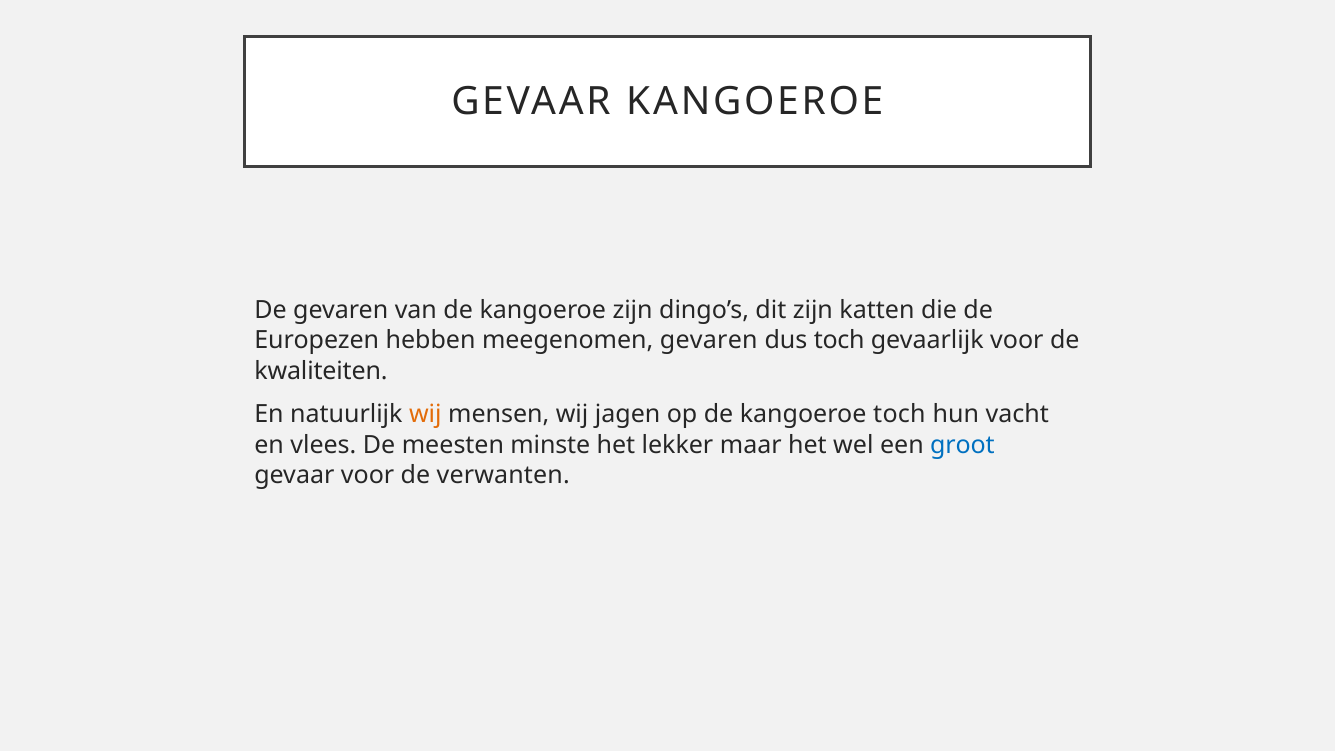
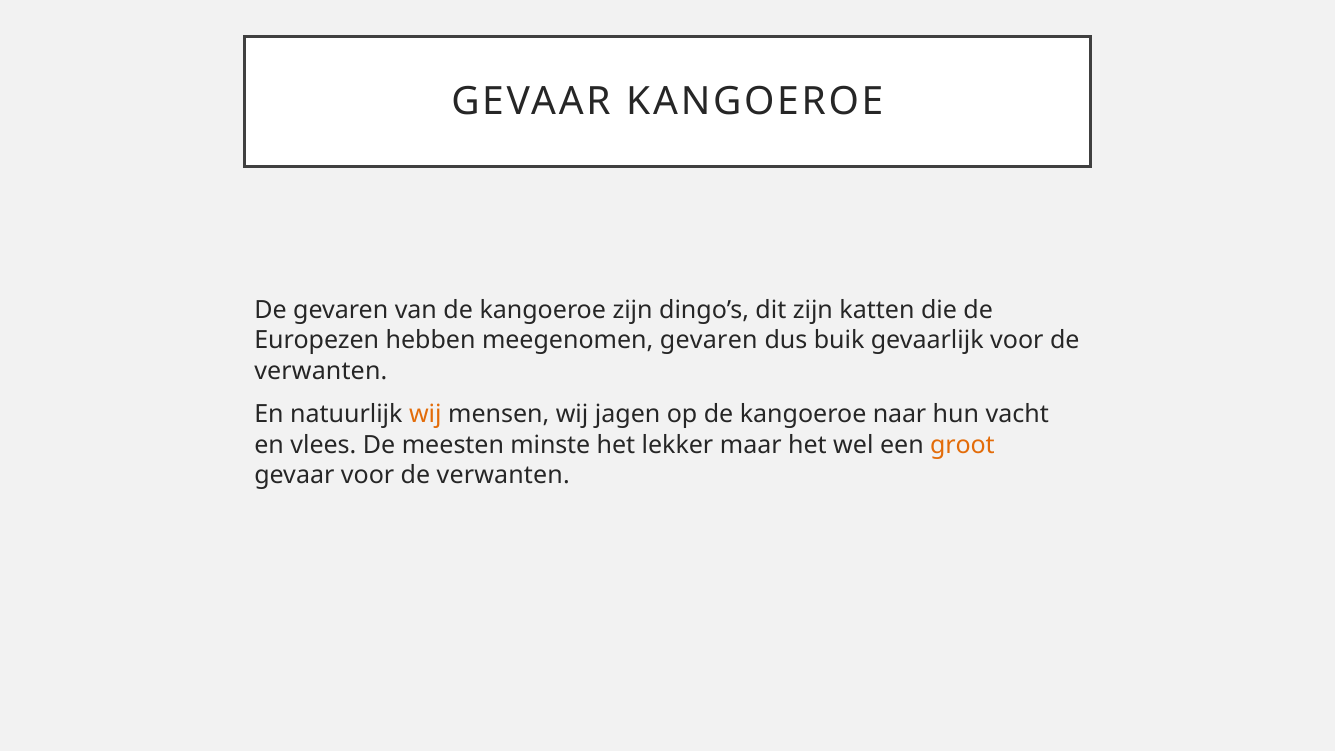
dus toch: toch -> buik
kwaliteiten at (321, 371): kwaliteiten -> verwanten
kangoeroe toch: toch -> naar
groot colour: blue -> orange
